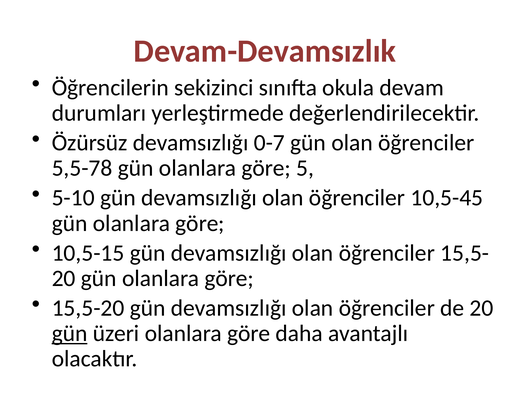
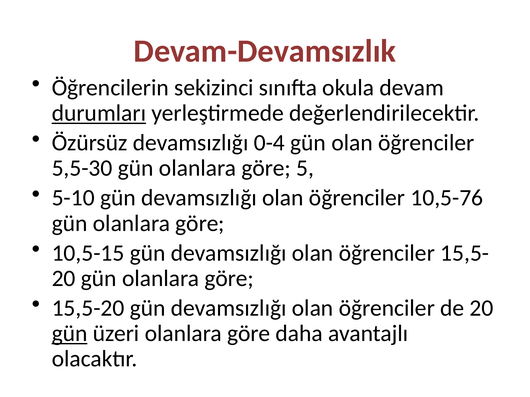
durumları underline: none -> present
0-7: 0-7 -> 0-4
5,5-78: 5,5-78 -> 5,5-30
10,5-45: 10,5-45 -> 10,5-76
